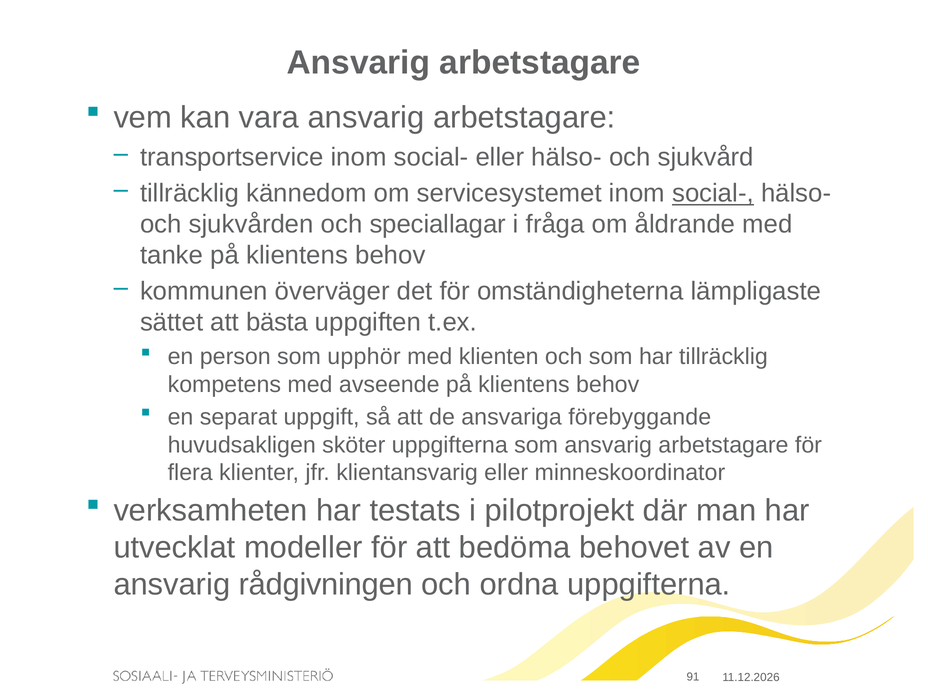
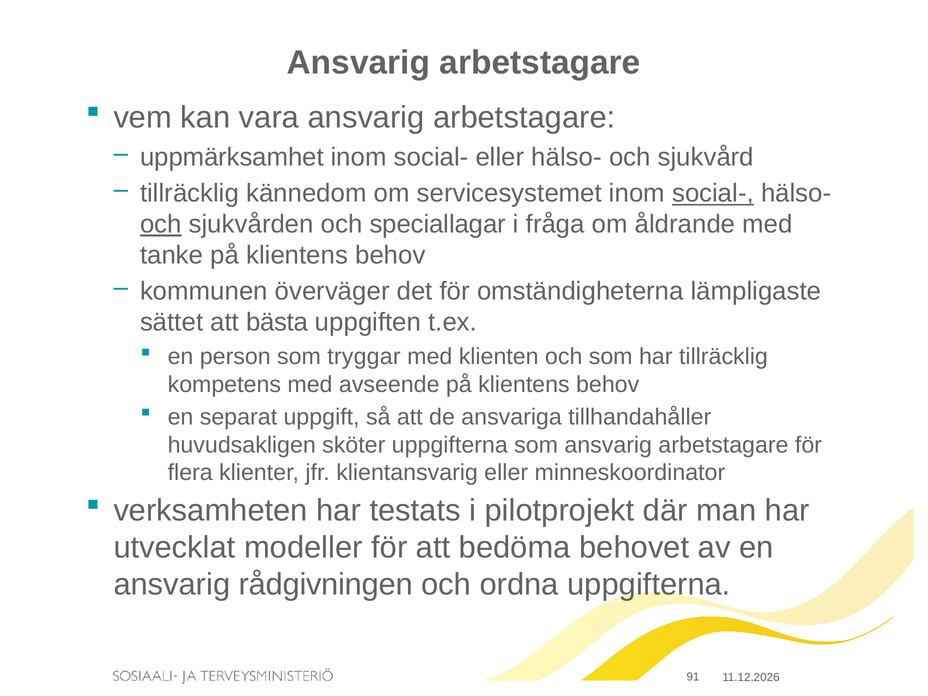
transportservice: transportservice -> uppmärksamhet
och at (161, 224) underline: none -> present
upphör: upphör -> tryggar
förebyggande: förebyggande -> tillhandahåller
